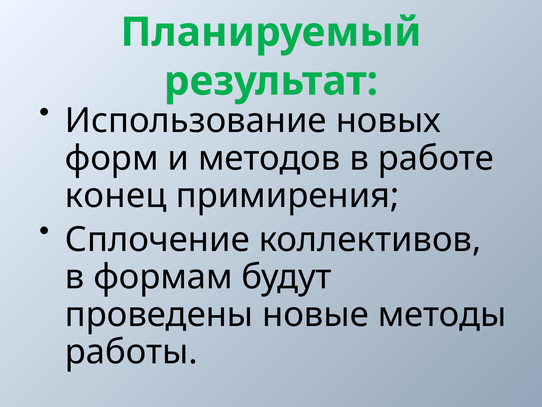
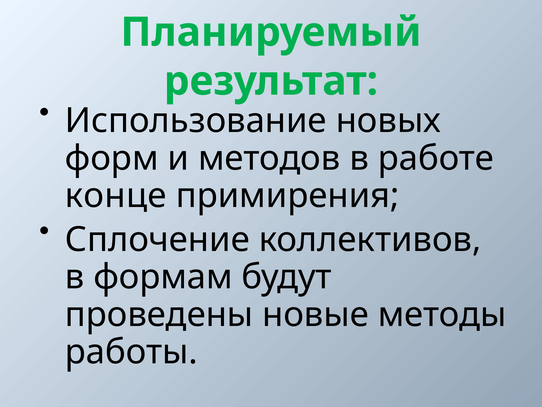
конец: конец -> конце
